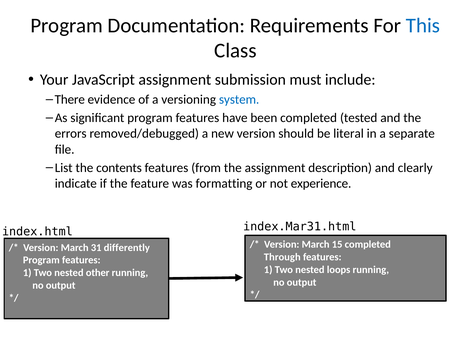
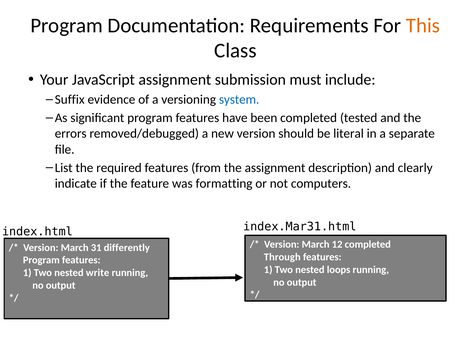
This colour: blue -> orange
There: There -> Suffix
contents: contents -> required
experience: experience -> computers
15: 15 -> 12
other: other -> write
